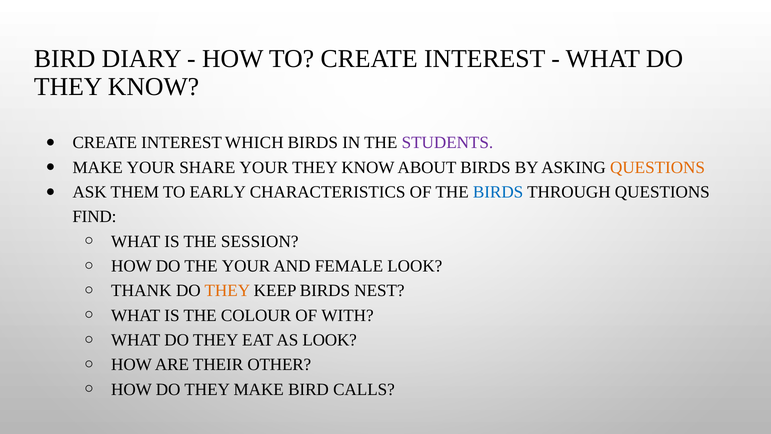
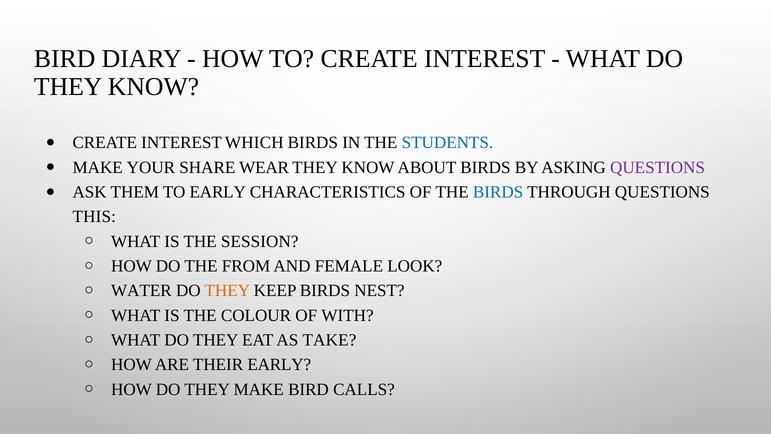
STUDENTS colour: purple -> blue
SHARE YOUR: YOUR -> WEAR
QUESTIONS at (658, 167) colour: orange -> purple
FIND: FIND -> THIS
THE YOUR: YOUR -> FROM
THANK: THANK -> WATER
AS LOOK: LOOK -> TAKE
THEIR OTHER: OTHER -> EARLY
